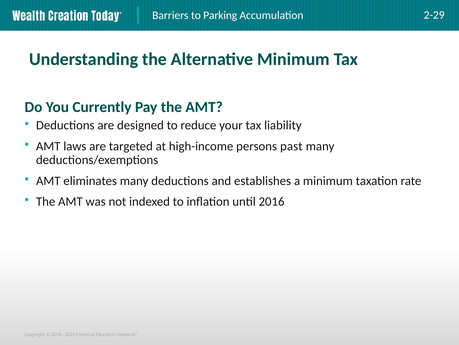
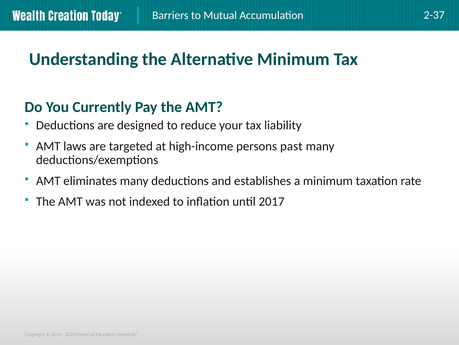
Parking: Parking -> Mutual
2-29: 2-29 -> 2-37
2016: 2016 -> 2017
